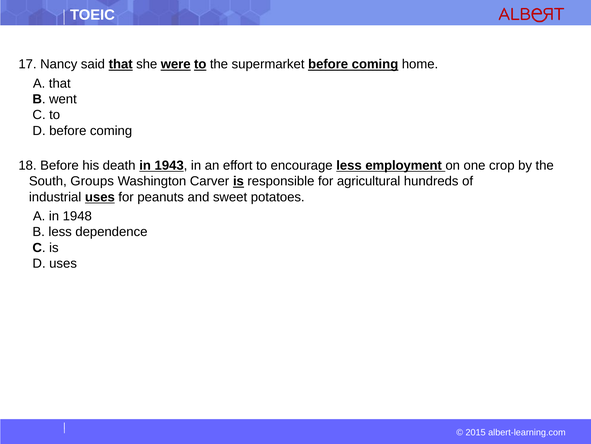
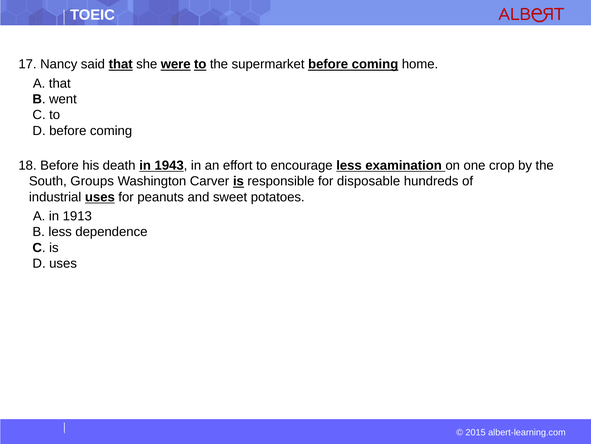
employment: employment -> examination
agricultural: agricultural -> disposable
1948: 1948 -> 1913
